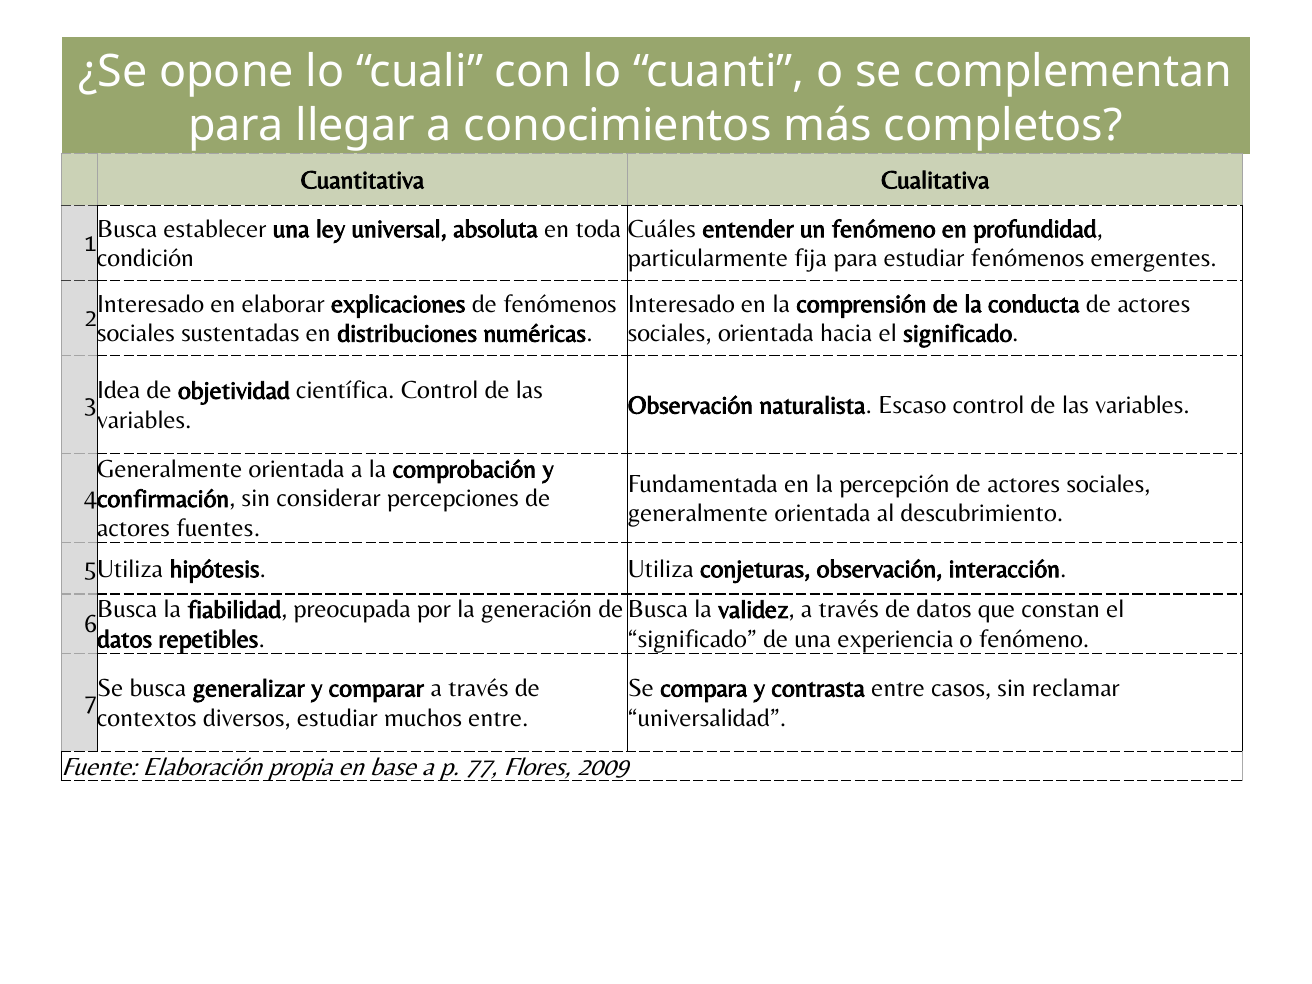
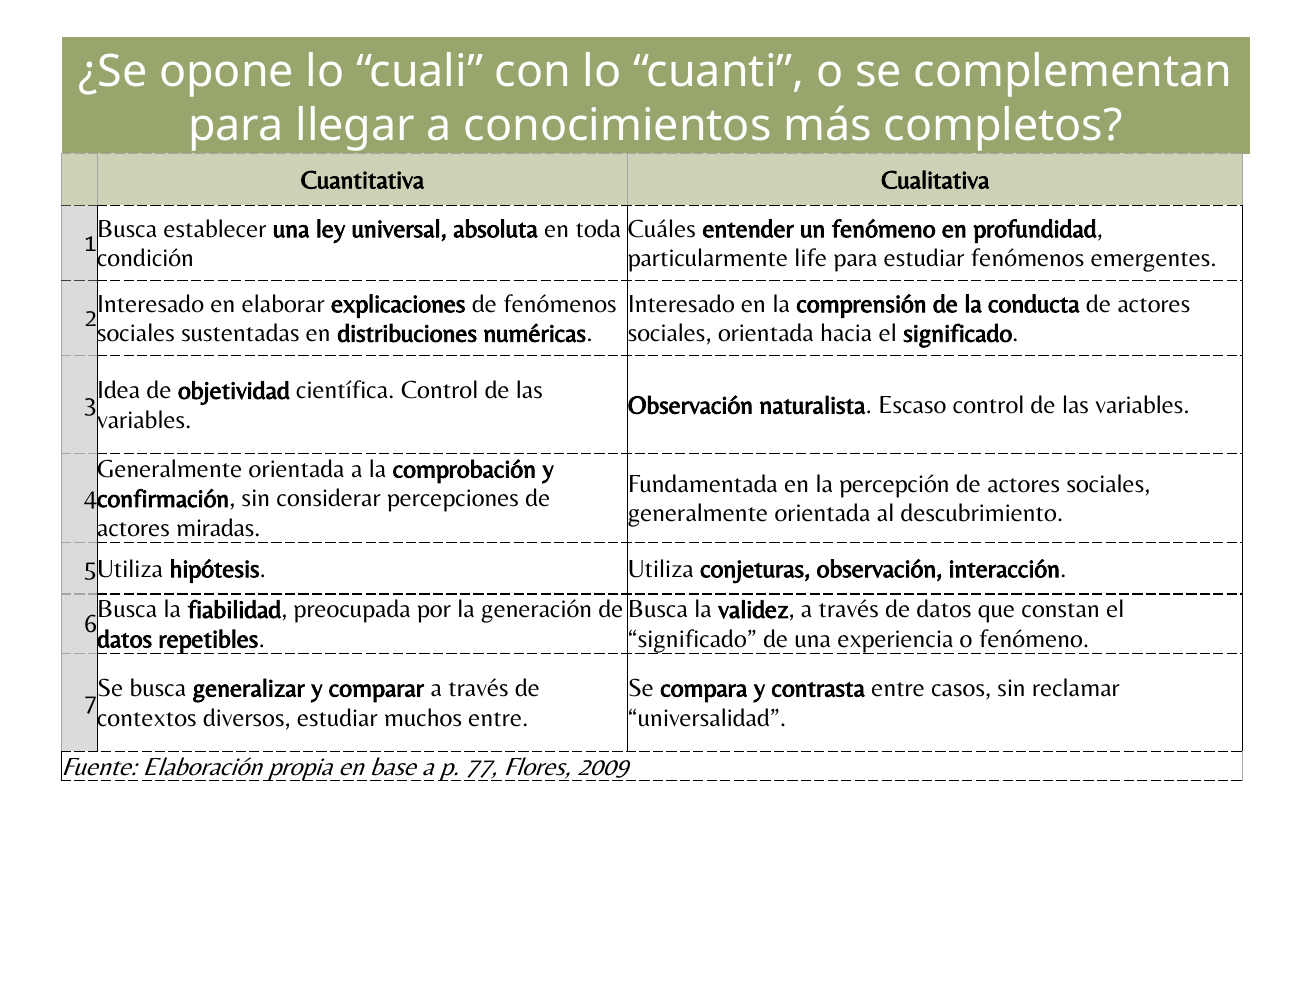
fija: fija -> life
fuentes: fuentes -> miradas
